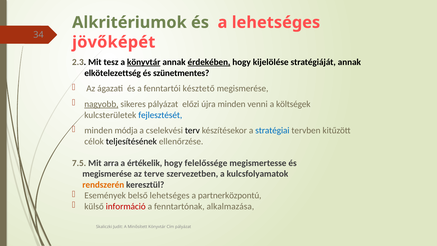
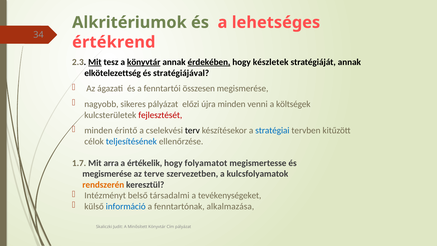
jövőképét: jövőképét -> értékrend
Mit at (95, 62) underline: none -> present
kijelölése: kijelölése -> készletek
szünetmentes: szünetmentes -> stratégiájával
késztető: késztető -> összesen
nagyobb underline: present -> none
fejlesztését colour: blue -> red
módja: módja -> érintő
teljesítésének colour: black -> blue
7.5: 7.5 -> 1.7
felelőssége: felelőssége -> folyamatot
Események: Események -> Intézményt
belső lehetséges: lehetséges -> társadalmi
partnerközpontú: partnerközpontú -> tevékenységeket
információ colour: red -> blue
